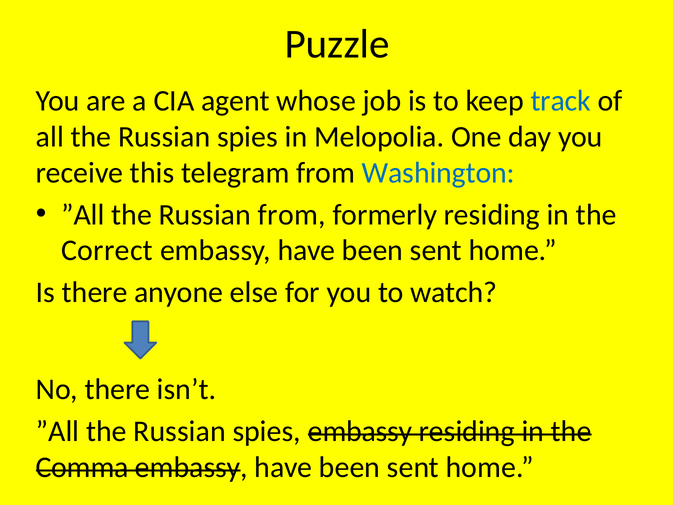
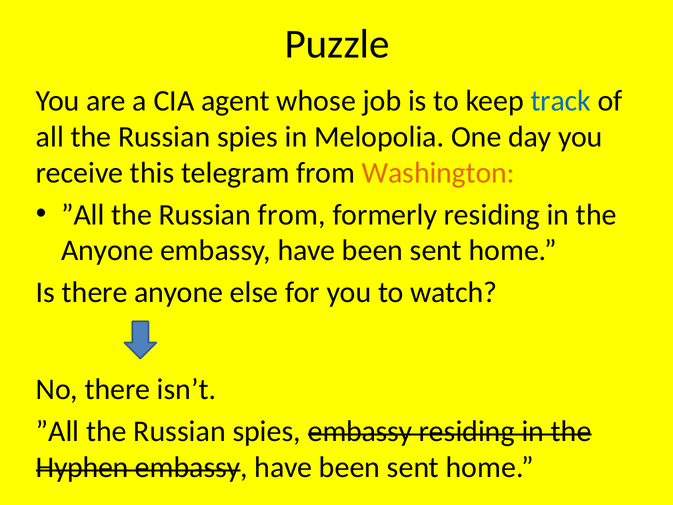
Washington colour: blue -> orange
Correct at (107, 250): Correct -> Anyone
Comma: Comma -> Hyphen
